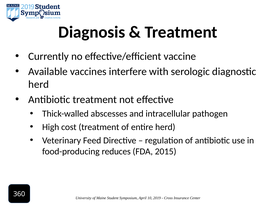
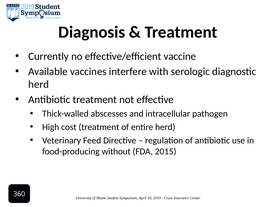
reduces: reduces -> without
